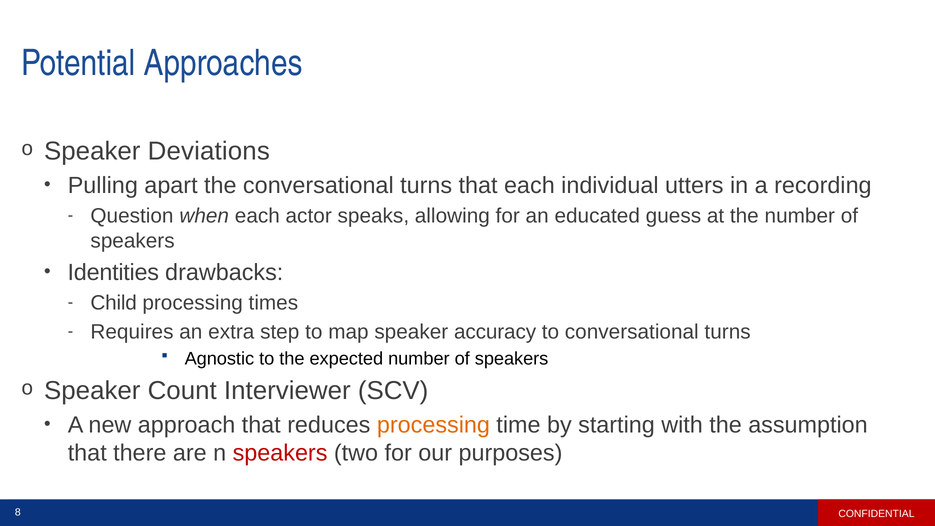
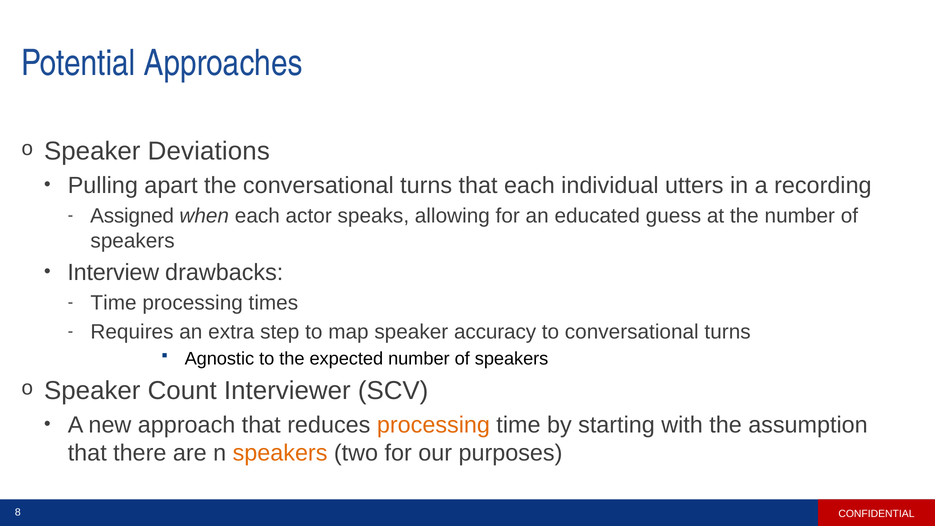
Question: Question -> Assigned
Identities: Identities -> Interview
Child at (114, 303): Child -> Time
speakers at (280, 453) colour: red -> orange
